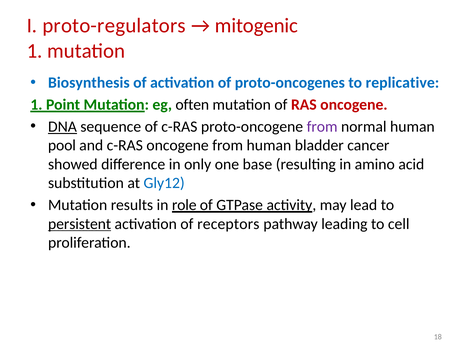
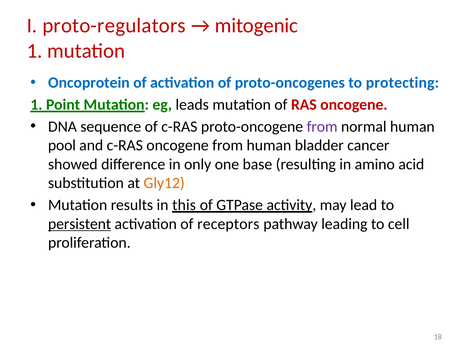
Biosynthesis: Biosynthesis -> Oncoprotein
replicative: replicative -> protecting
often: often -> leads
DNA underline: present -> none
Gly12 colour: blue -> orange
role: role -> this
